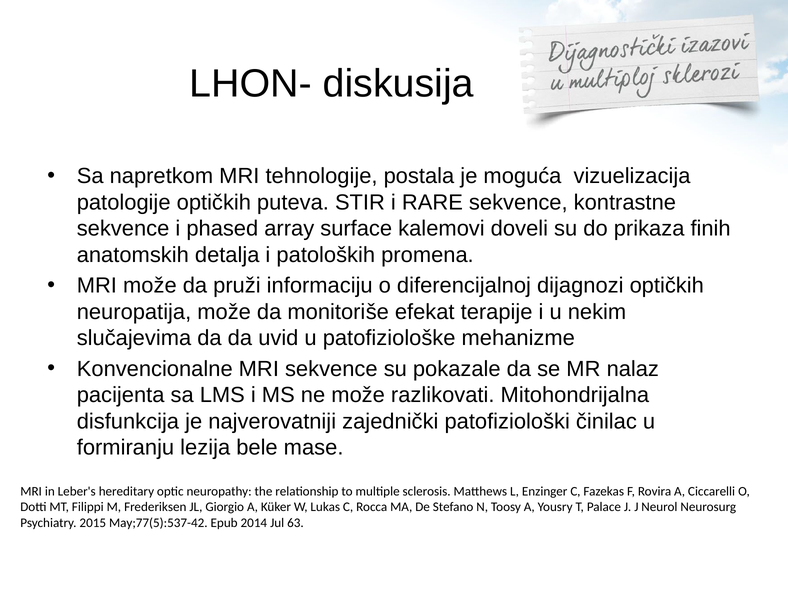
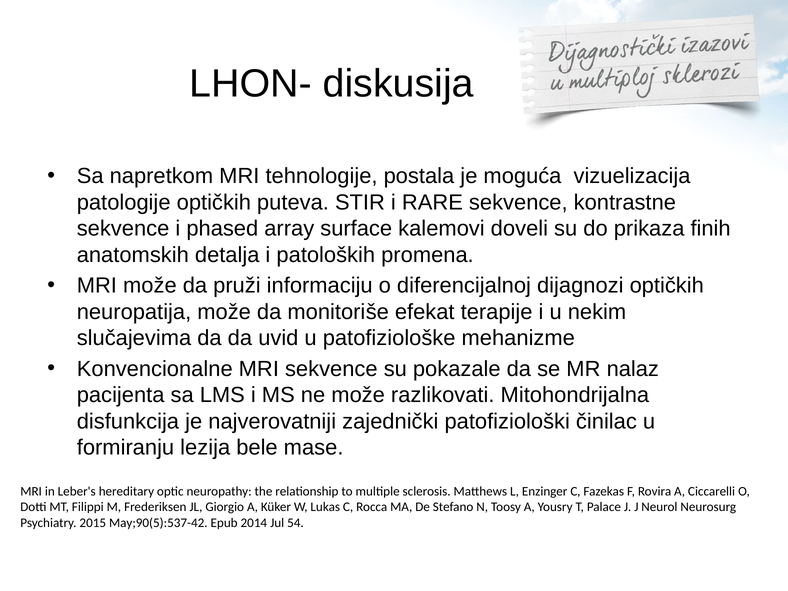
May;77(5):537-42: May;77(5):537-42 -> May;90(5):537-42
63: 63 -> 54
